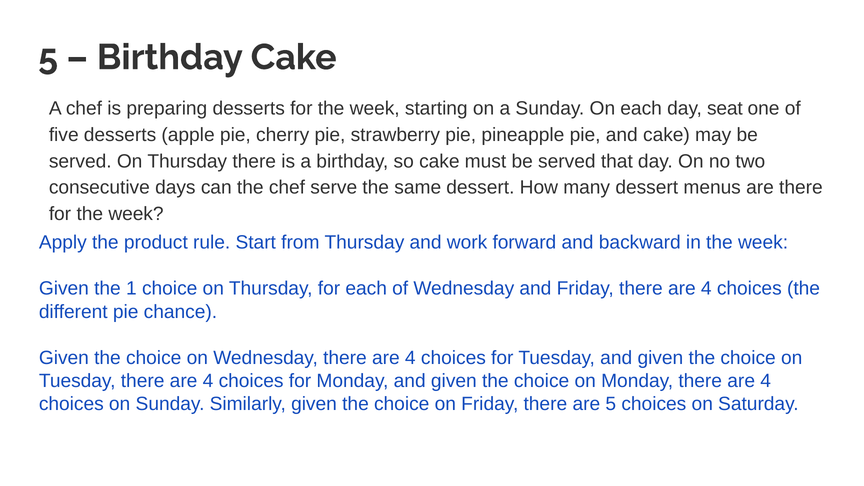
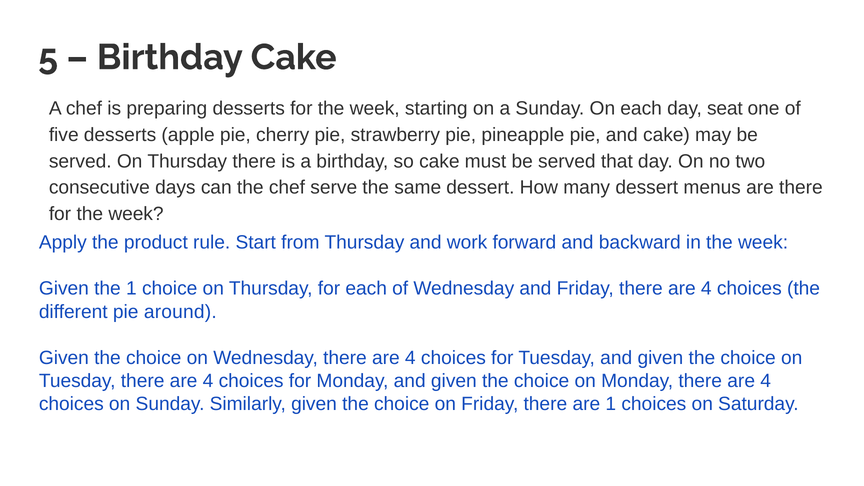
chance: chance -> around
are 5: 5 -> 1
